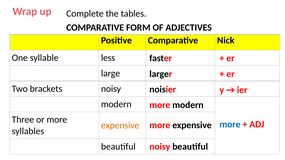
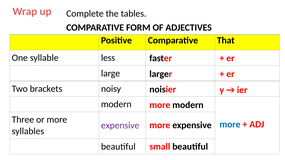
Nick: Nick -> That
expensive at (120, 126) colour: orange -> purple
noisy at (160, 147): noisy -> small
